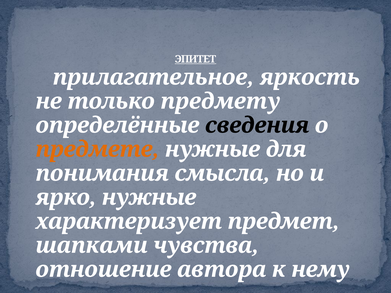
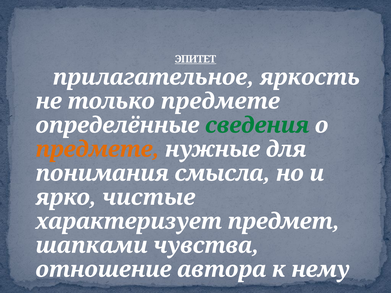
только предмету: предмету -> предмете
сведения colour: black -> green
ярко нужные: нужные -> чистые
